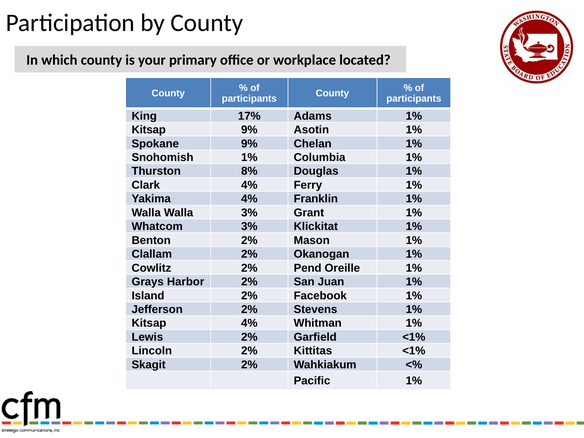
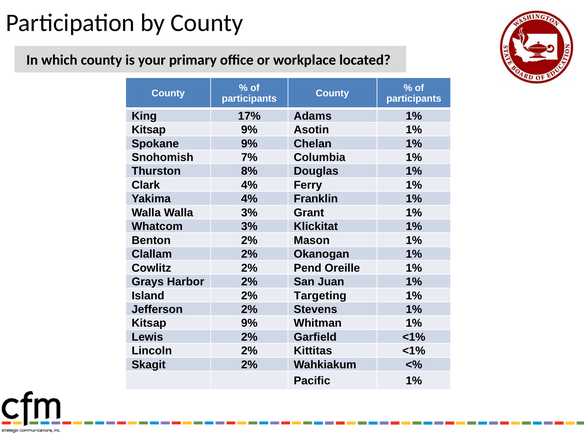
Snohomish 1%: 1% -> 7%
Facebook: Facebook -> Targeting
4% at (249, 323): 4% -> 9%
